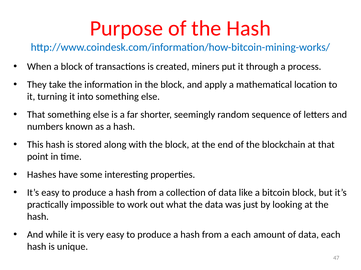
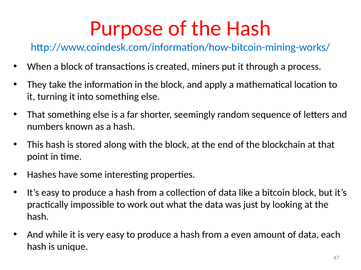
a each: each -> even
